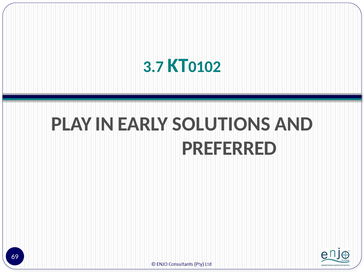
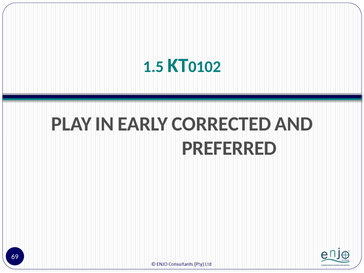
3.7: 3.7 -> 1.5
SOLUTIONS: SOLUTIONS -> CORRECTED
